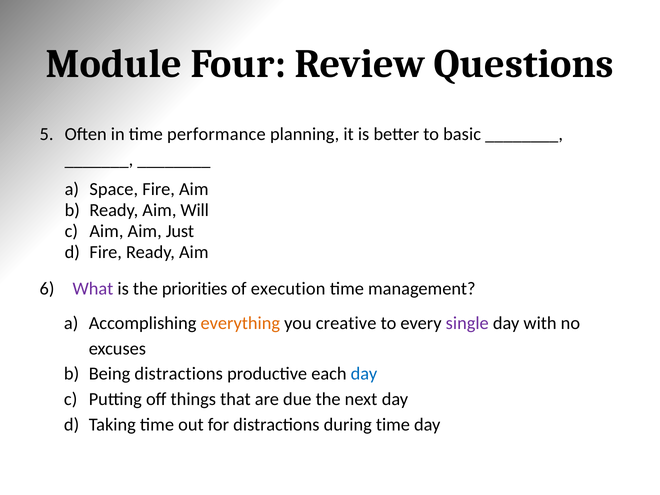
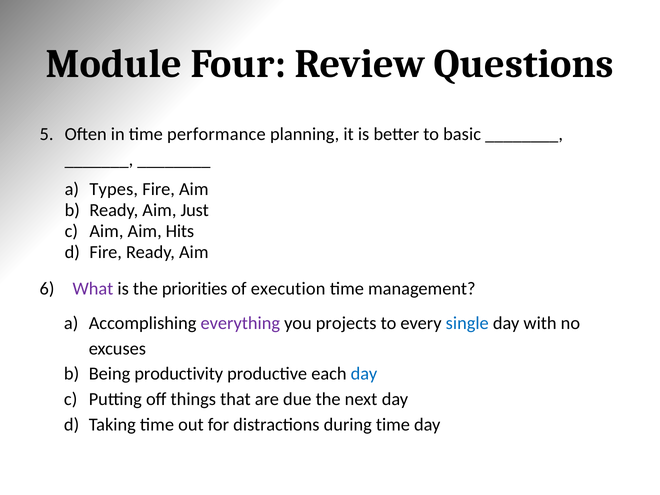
Space: Space -> Types
Will: Will -> Just
Just: Just -> Hits
everything colour: orange -> purple
creative: creative -> projects
single colour: purple -> blue
Being distractions: distractions -> productivity
